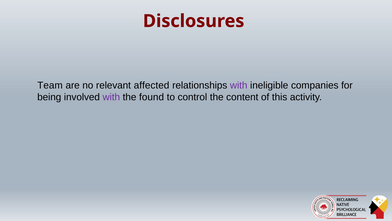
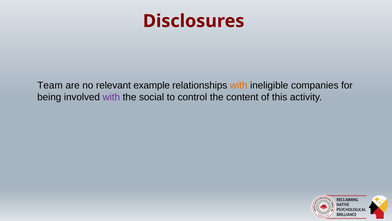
affected: affected -> example
with at (239, 85) colour: purple -> orange
found: found -> social
